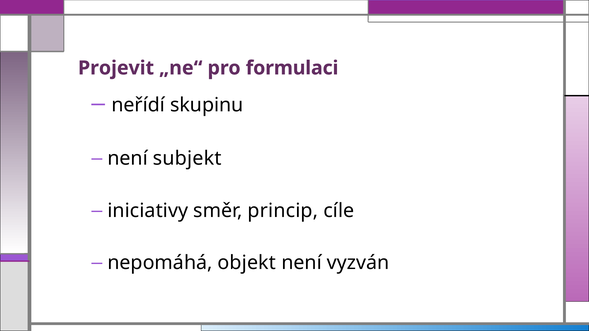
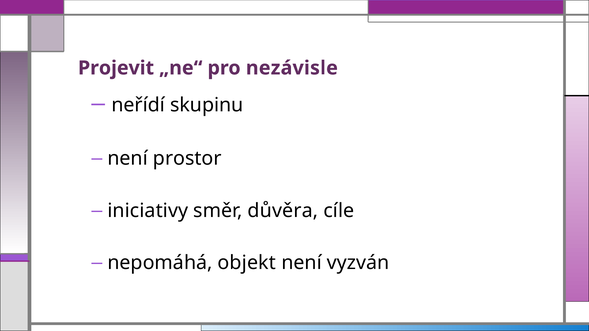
formulaci: formulaci -> nezávisle
subjekt: subjekt -> prostor
princip: princip -> důvěra
